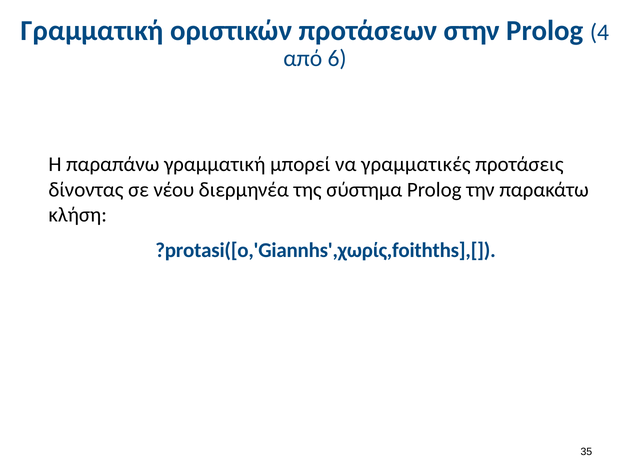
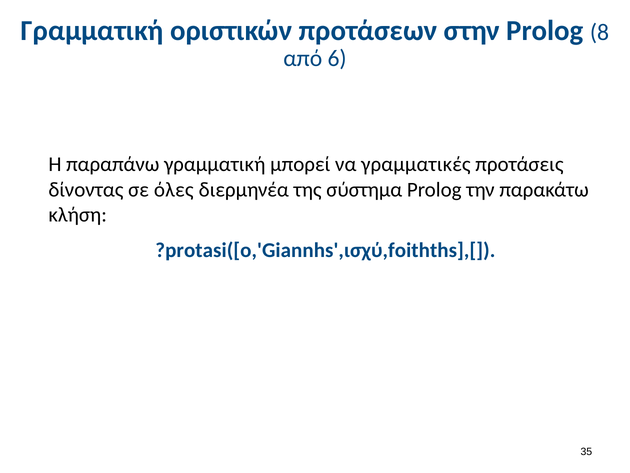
4: 4 -> 8
νέου: νέου -> όλες
?protasi([o,'Giannhs',χωρίς,foithths],[: ?protasi([o,'Giannhs',χωρίς,foithths],[ -> ?protasi([o,'Giannhs',ισχύ,foithths],[
